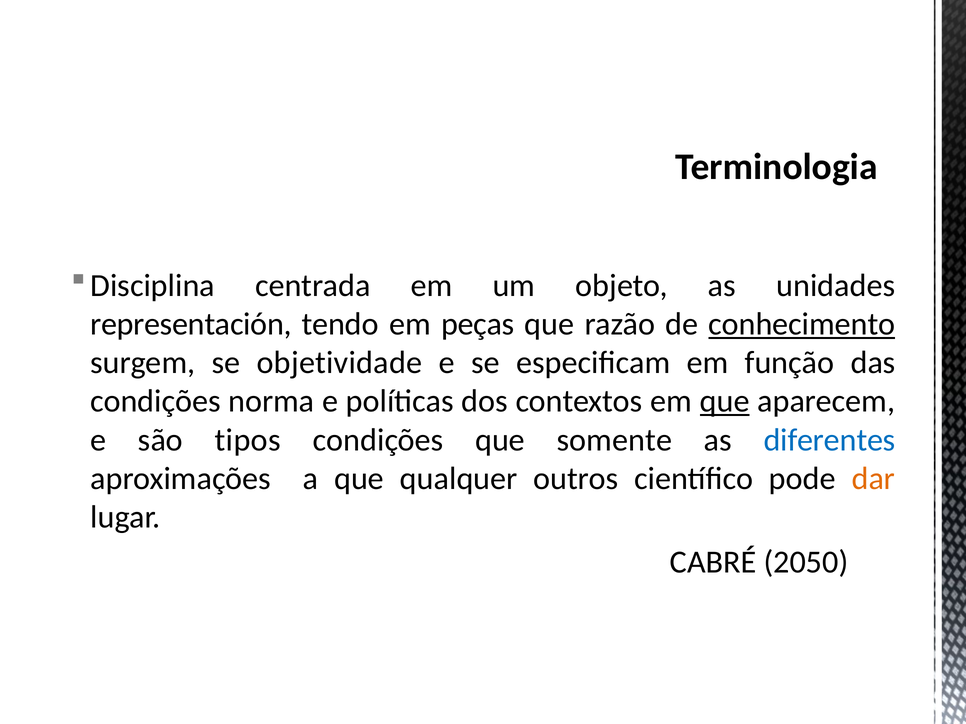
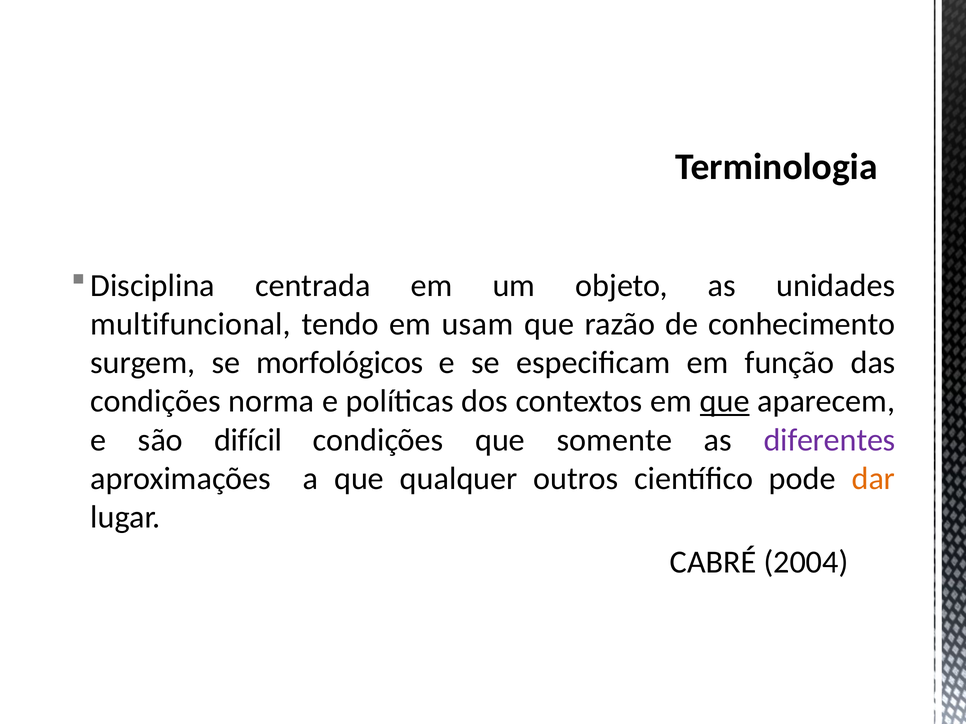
representación: representación -> multifuncional
peças: peças -> usam
conhecimento underline: present -> none
objetividade: objetividade -> morfológicos
tipos: tipos -> difícil
diferentes colour: blue -> purple
2050: 2050 -> 2004
